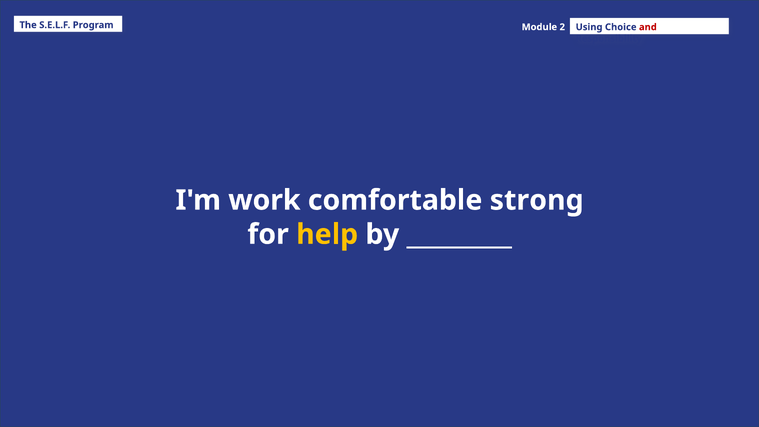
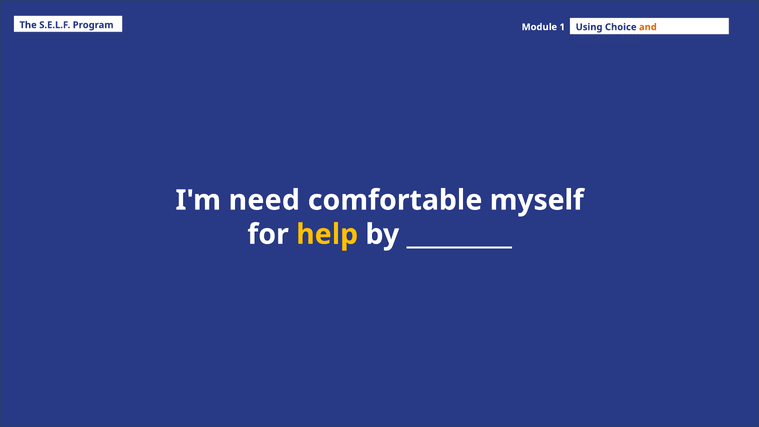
2: 2 -> 1
and colour: red -> orange
work: work -> need
strong: strong -> myself
